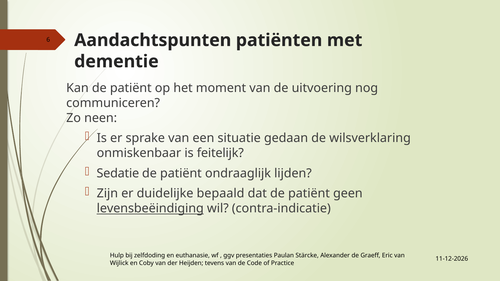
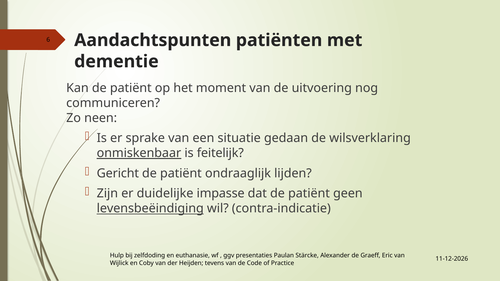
onmiskenbaar underline: none -> present
Sedatie: Sedatie -> Gericht
bepaald: bepaald -> impasse
